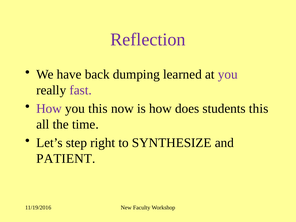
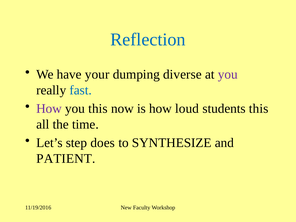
Reflection colour: purple -> blue
back: back -> your
learned: learned -> diverse
fast colour: purple -> blue
does: does -> loud
right: right -> does
